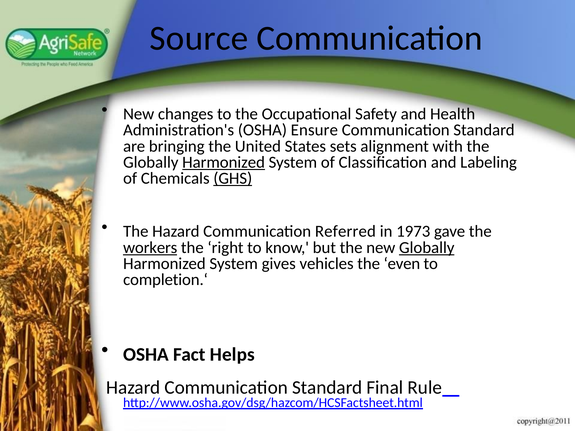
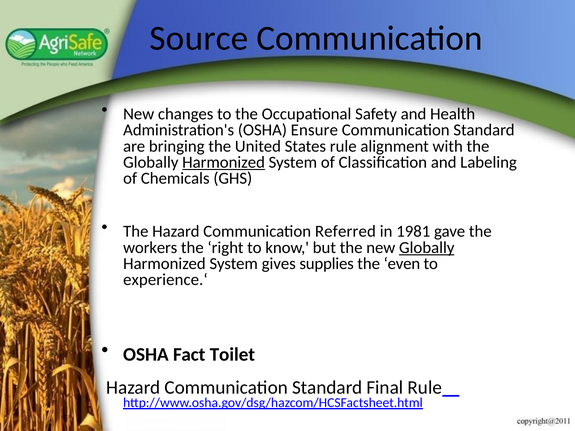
States sets: sets -> rule
GHS underline: present -> none
1973: 1973 -> 1981
workers underline: present -> none
vehicles: vehicles -> supplies
completion.‘: completion.‘ -> experience.‘
Helps: Helps -> Toilet
